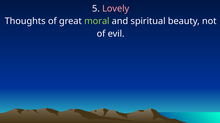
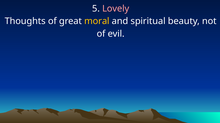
moral colour: light green -> yellow
